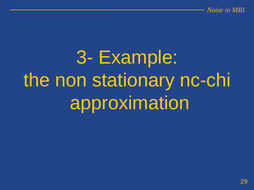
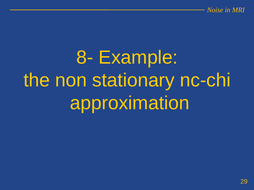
3-: 3- -> 8-
